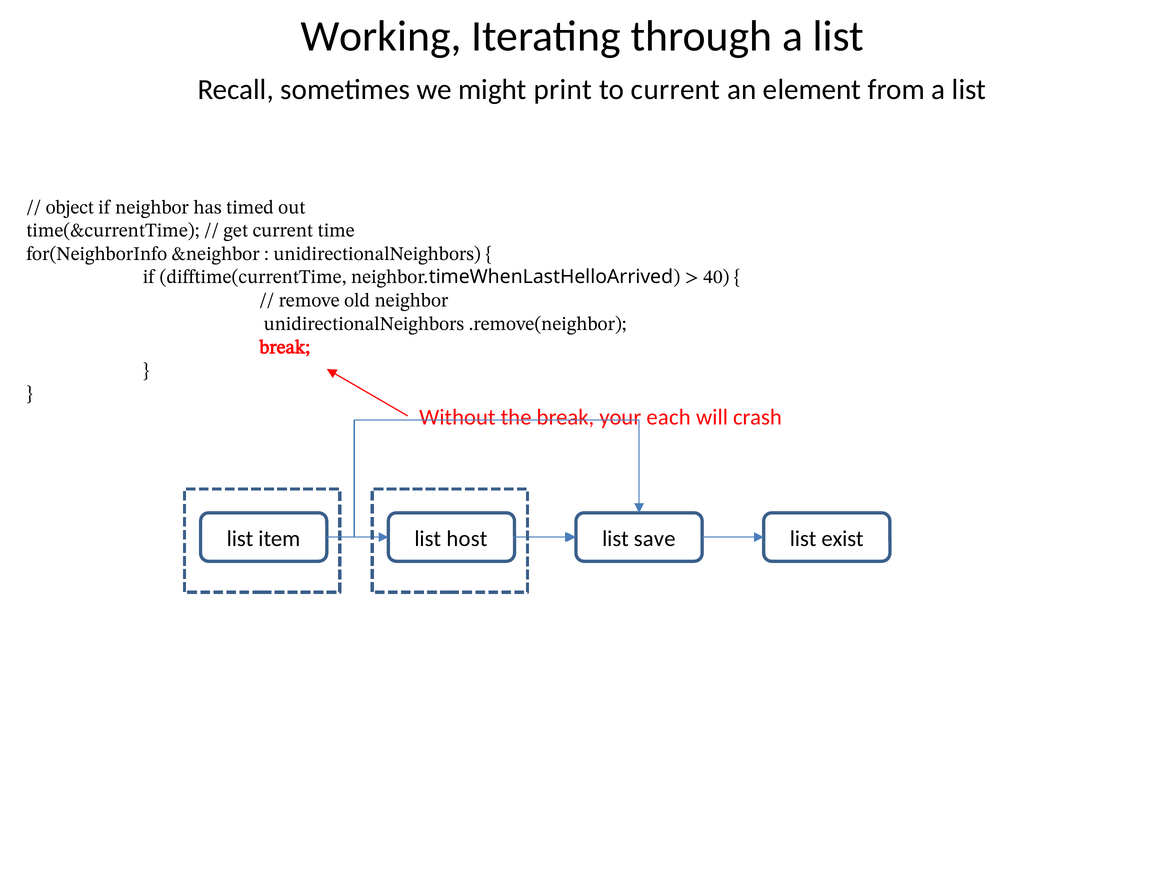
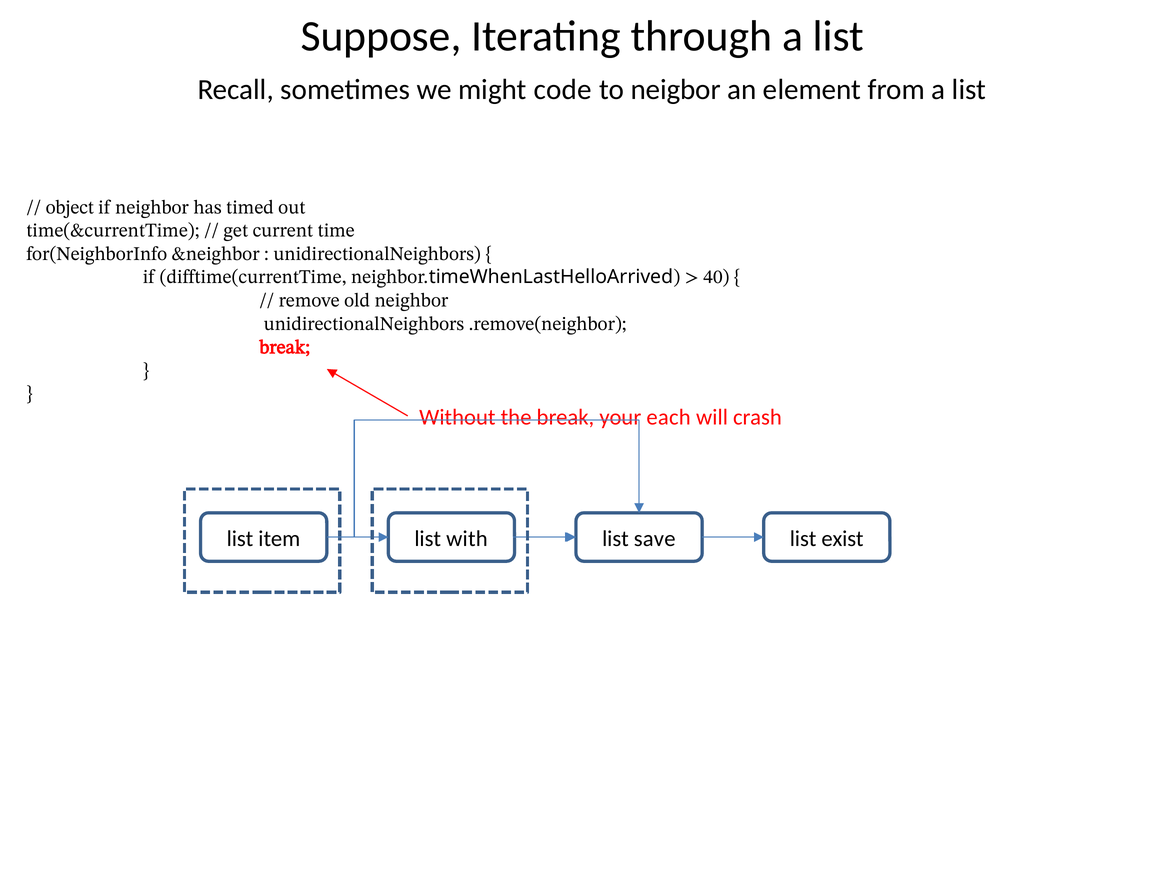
Working: Working -> Suppose
print: print -> code
to current: current -> neigbor
host: host -> with
